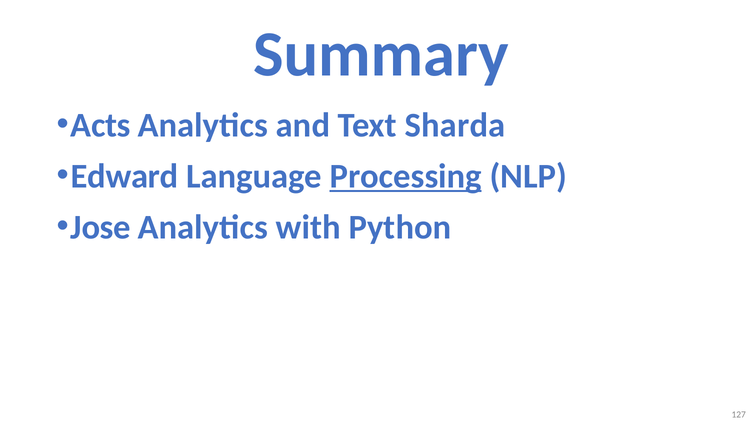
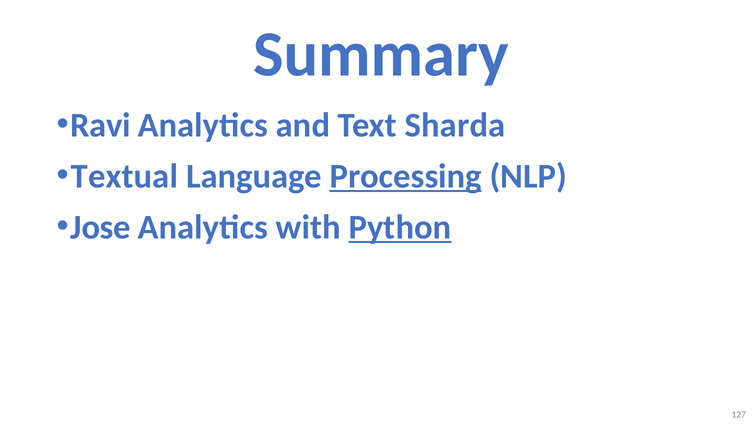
Acts: Acts -> Ravi
Edward: Edward -> Textual
Python underline: none -> present
